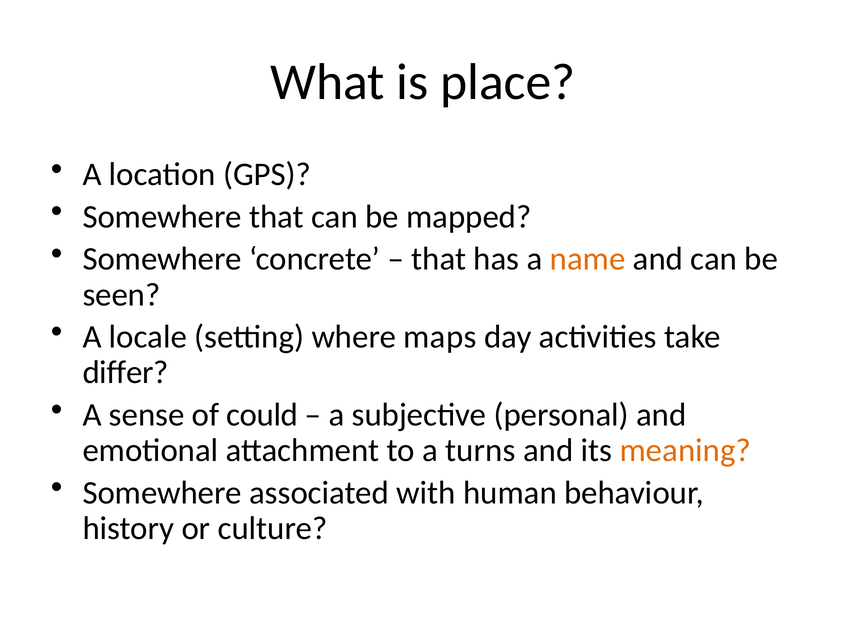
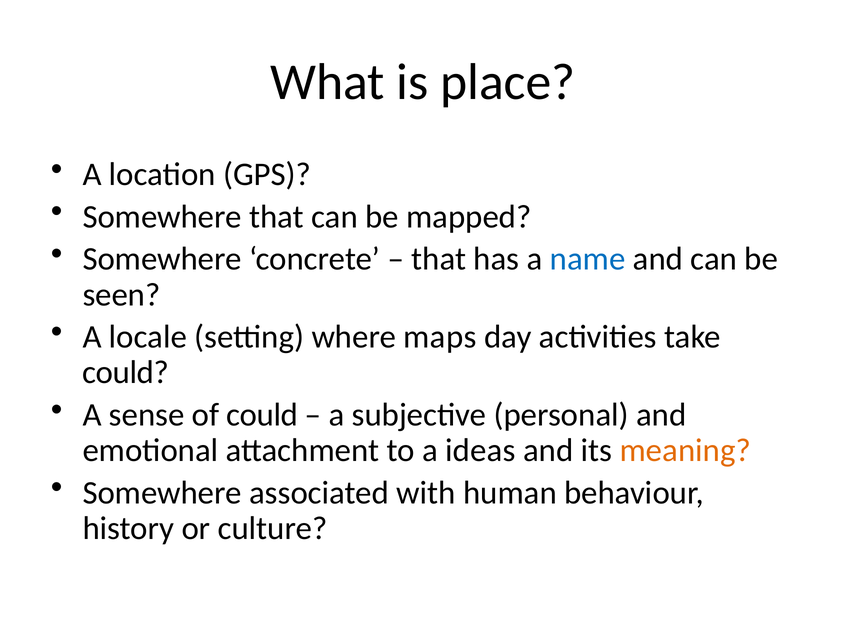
name colour: orange -> blue
differ at (126, 372): differ -> could
turns: turns -> ideas
